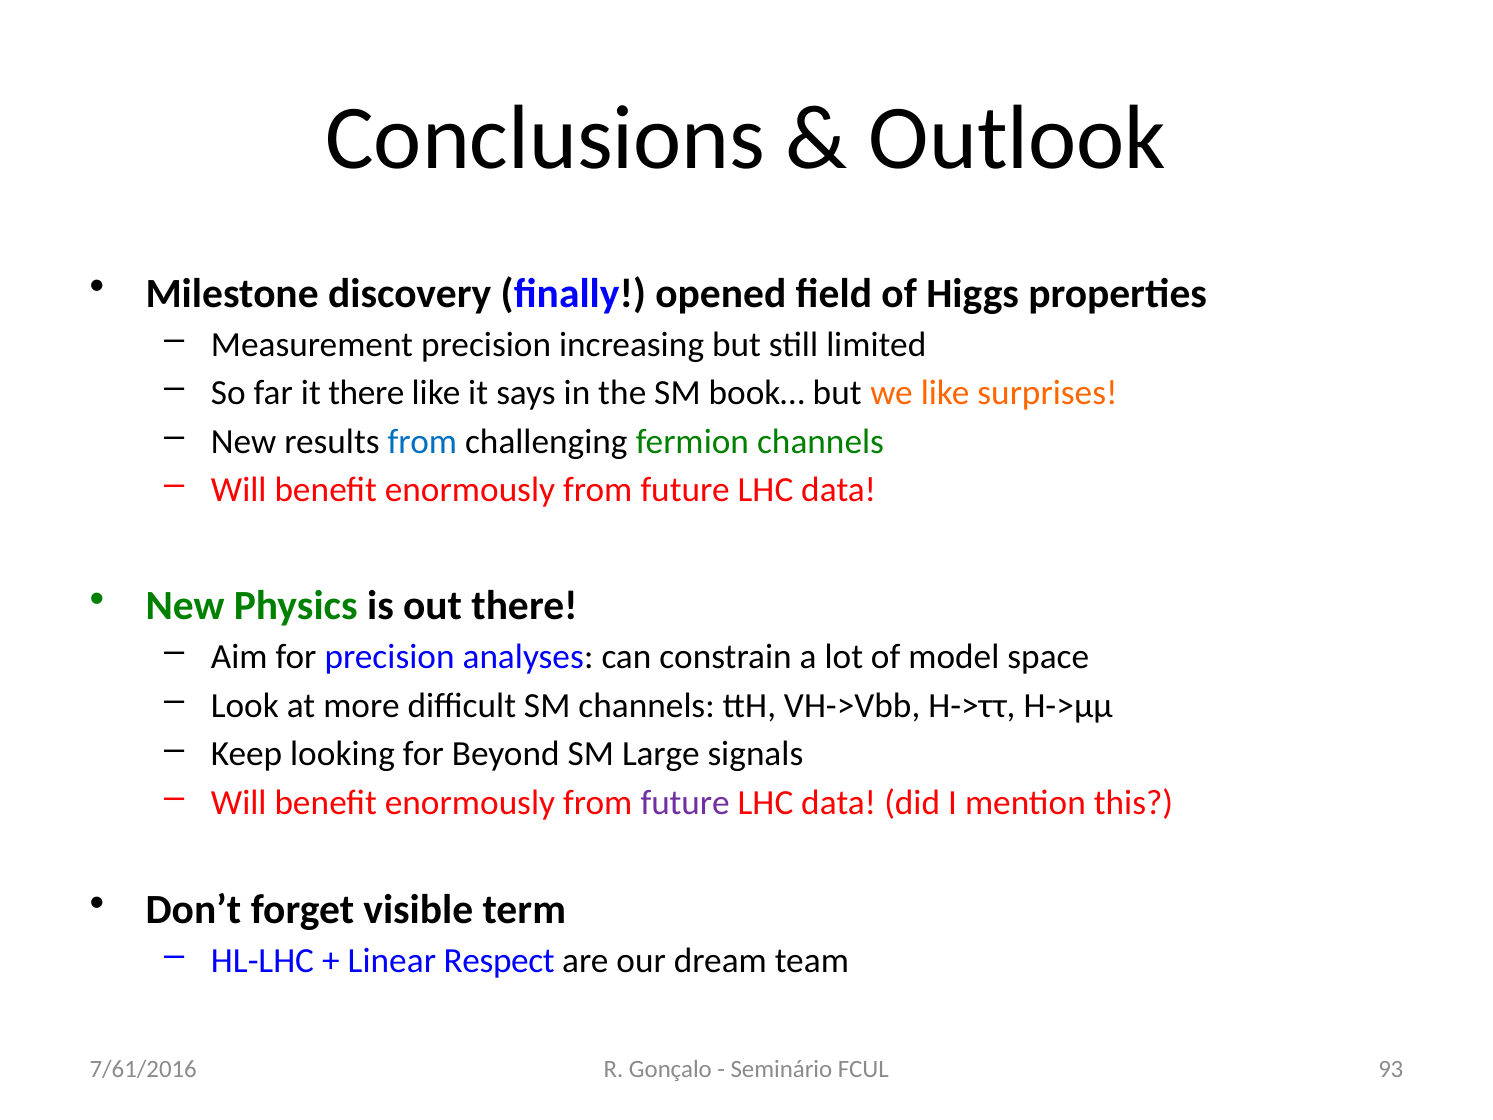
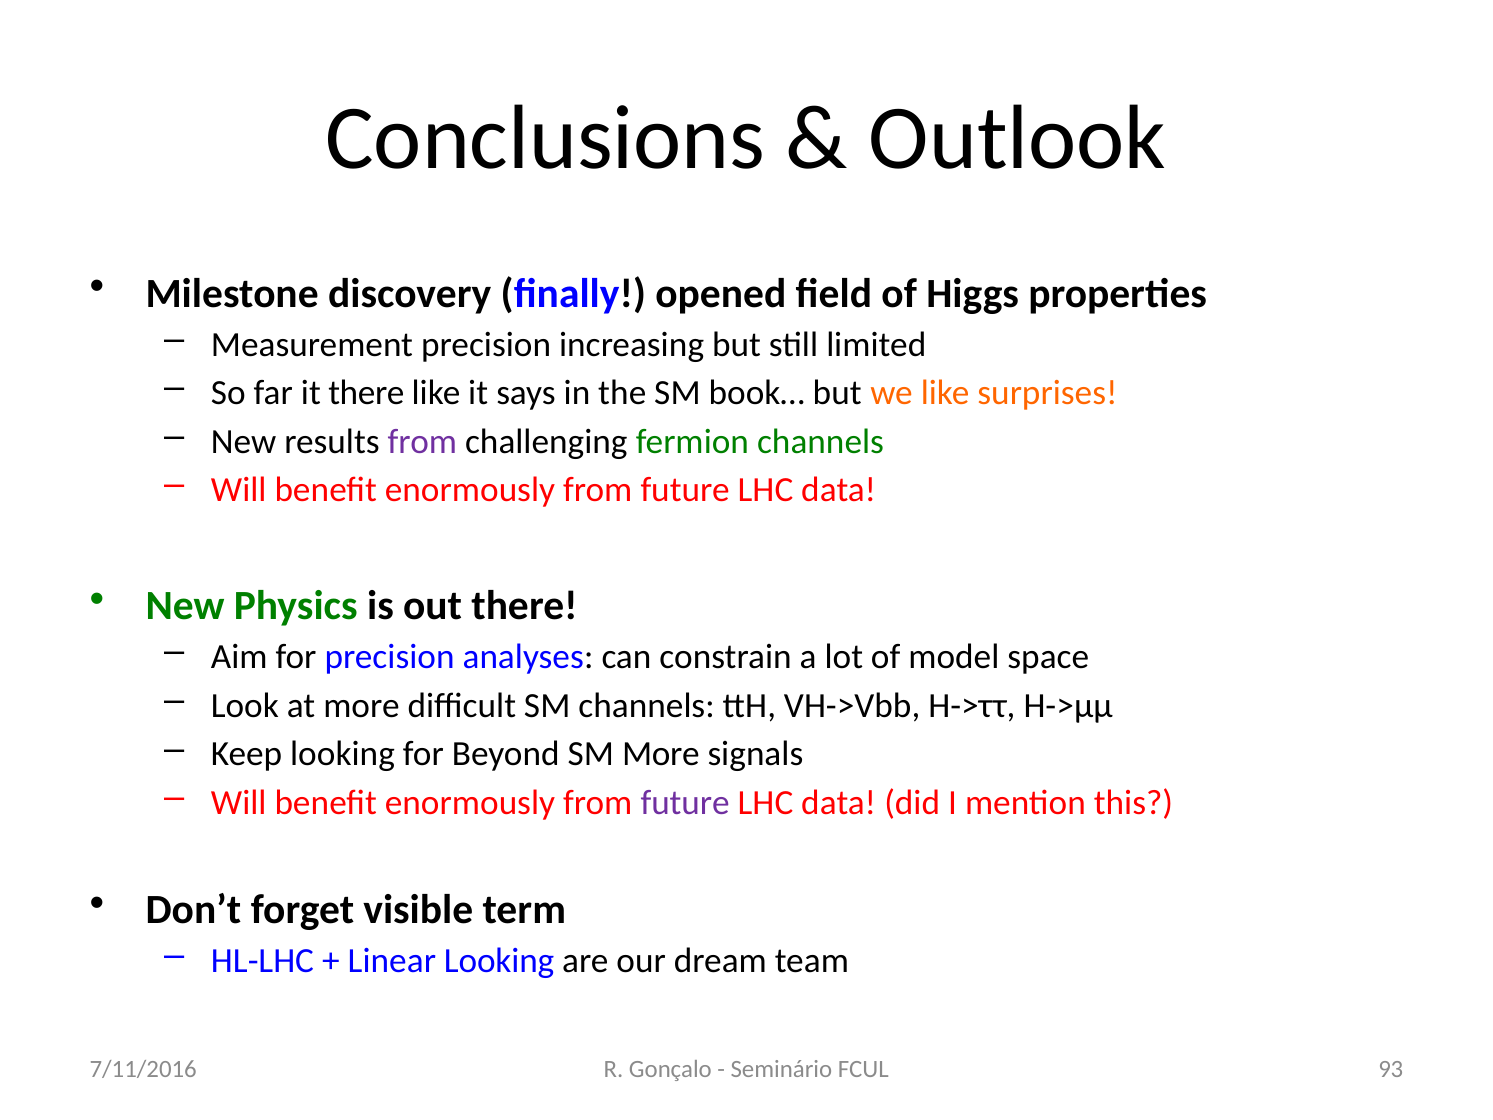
from at (422, 441) colour: blue -> purple
SM Large: Large -> More
Linear Respect: Respect -> Looking
7/61/2016: 7/61/2016 -> 7/11/2016
